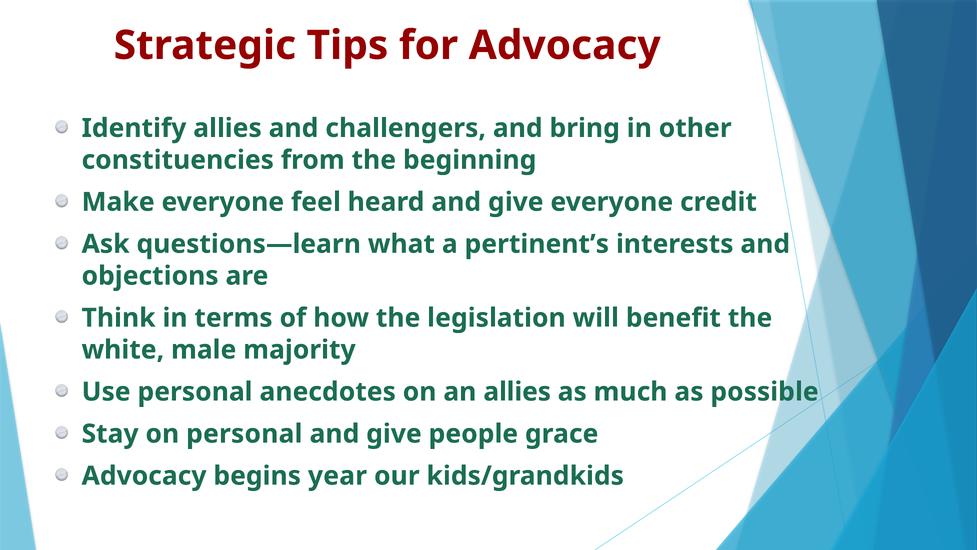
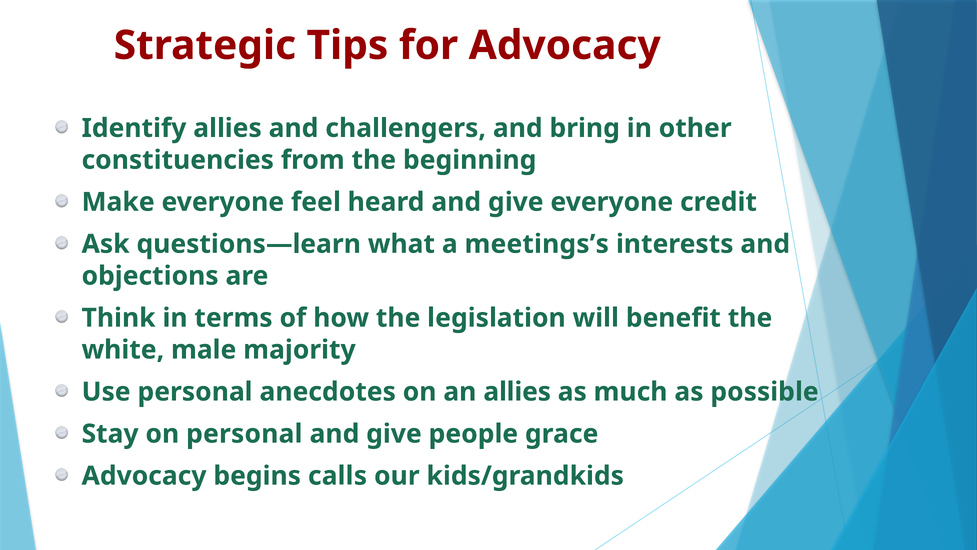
pertinent’s: pertinent’s -> meetings’s
year: year -> calls
